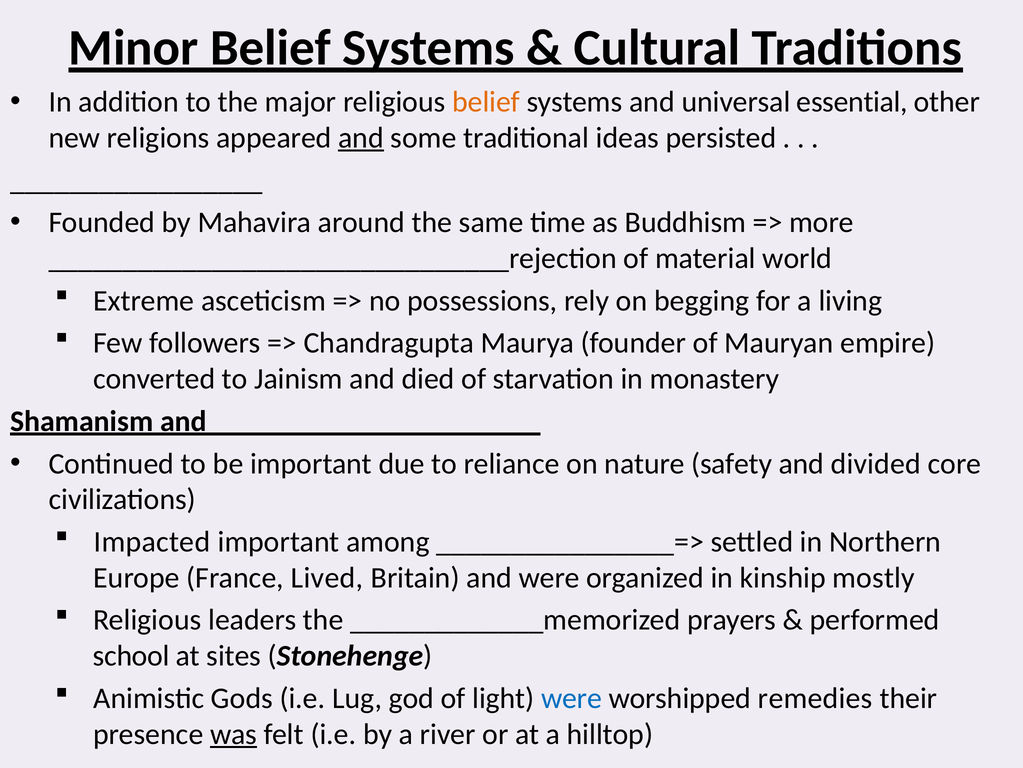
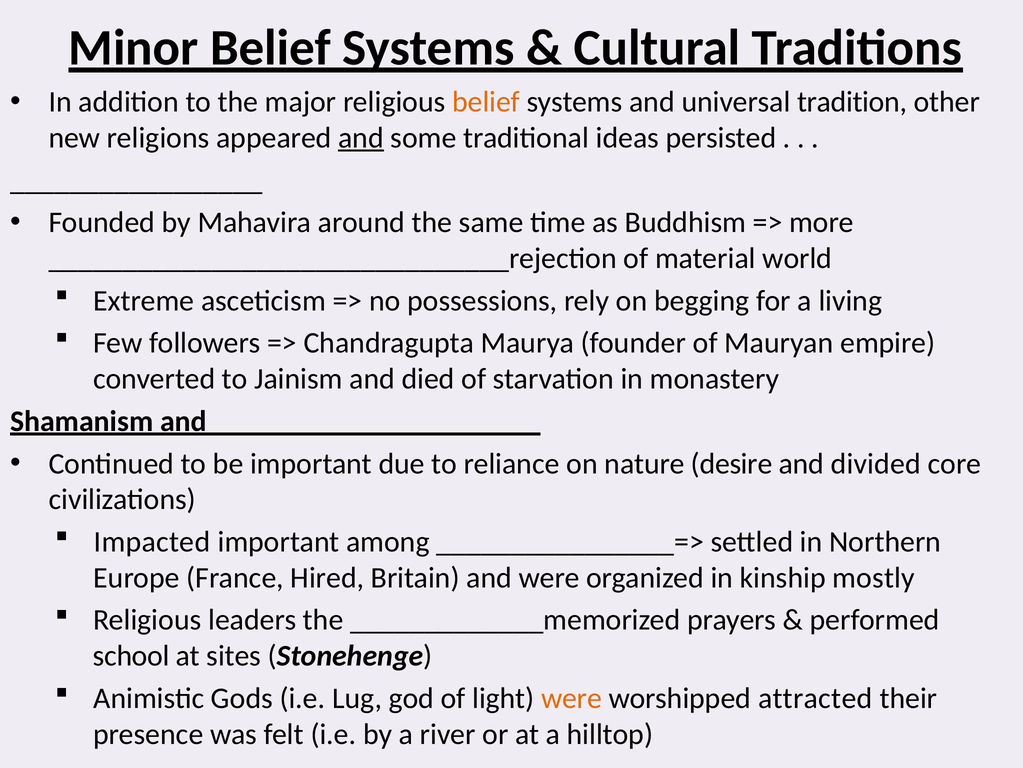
essential: essential -> tradition
safety: safety -> desire
Lived: Lived -> Hired
were at (572, 698) colour: blue -> orange
remedies: remedies -> attracted
was underline: present -> none
